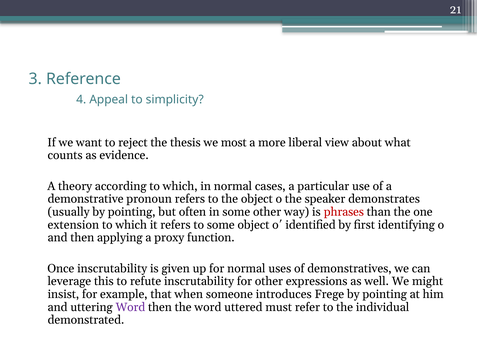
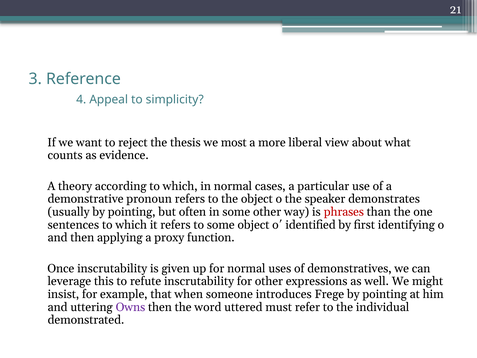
extension: extension -> sentences
uttering Word: Word -> Owns
